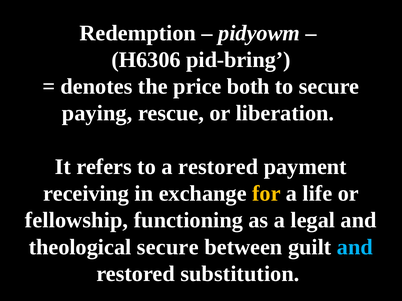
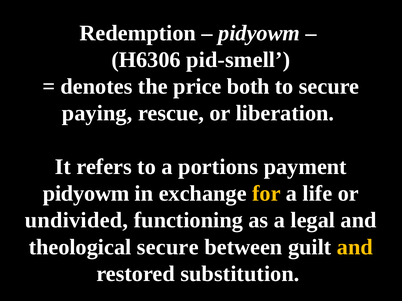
pid-bring: pid-bring -> pid-smell
a restored: restored -> portions
receiving at (86, 194): receiving -> pidyowm
fellowship: fellowship -> undivided
and at (355, 247) colour: light blue -> yellow
